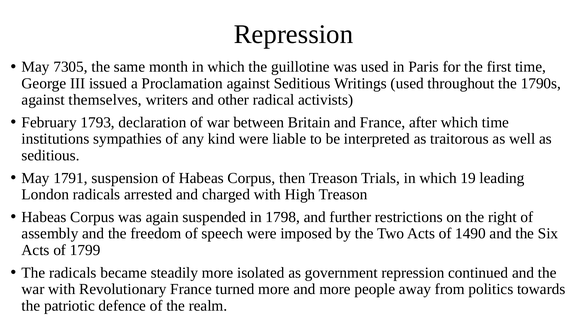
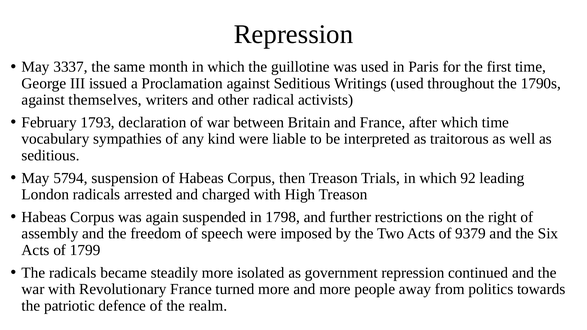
7305: 7305 -> 3337
institutions: institutions -> vocabulary
1791: 1791 -> 5794
19: 19 -> 92
1490: 1490 -> 9379
